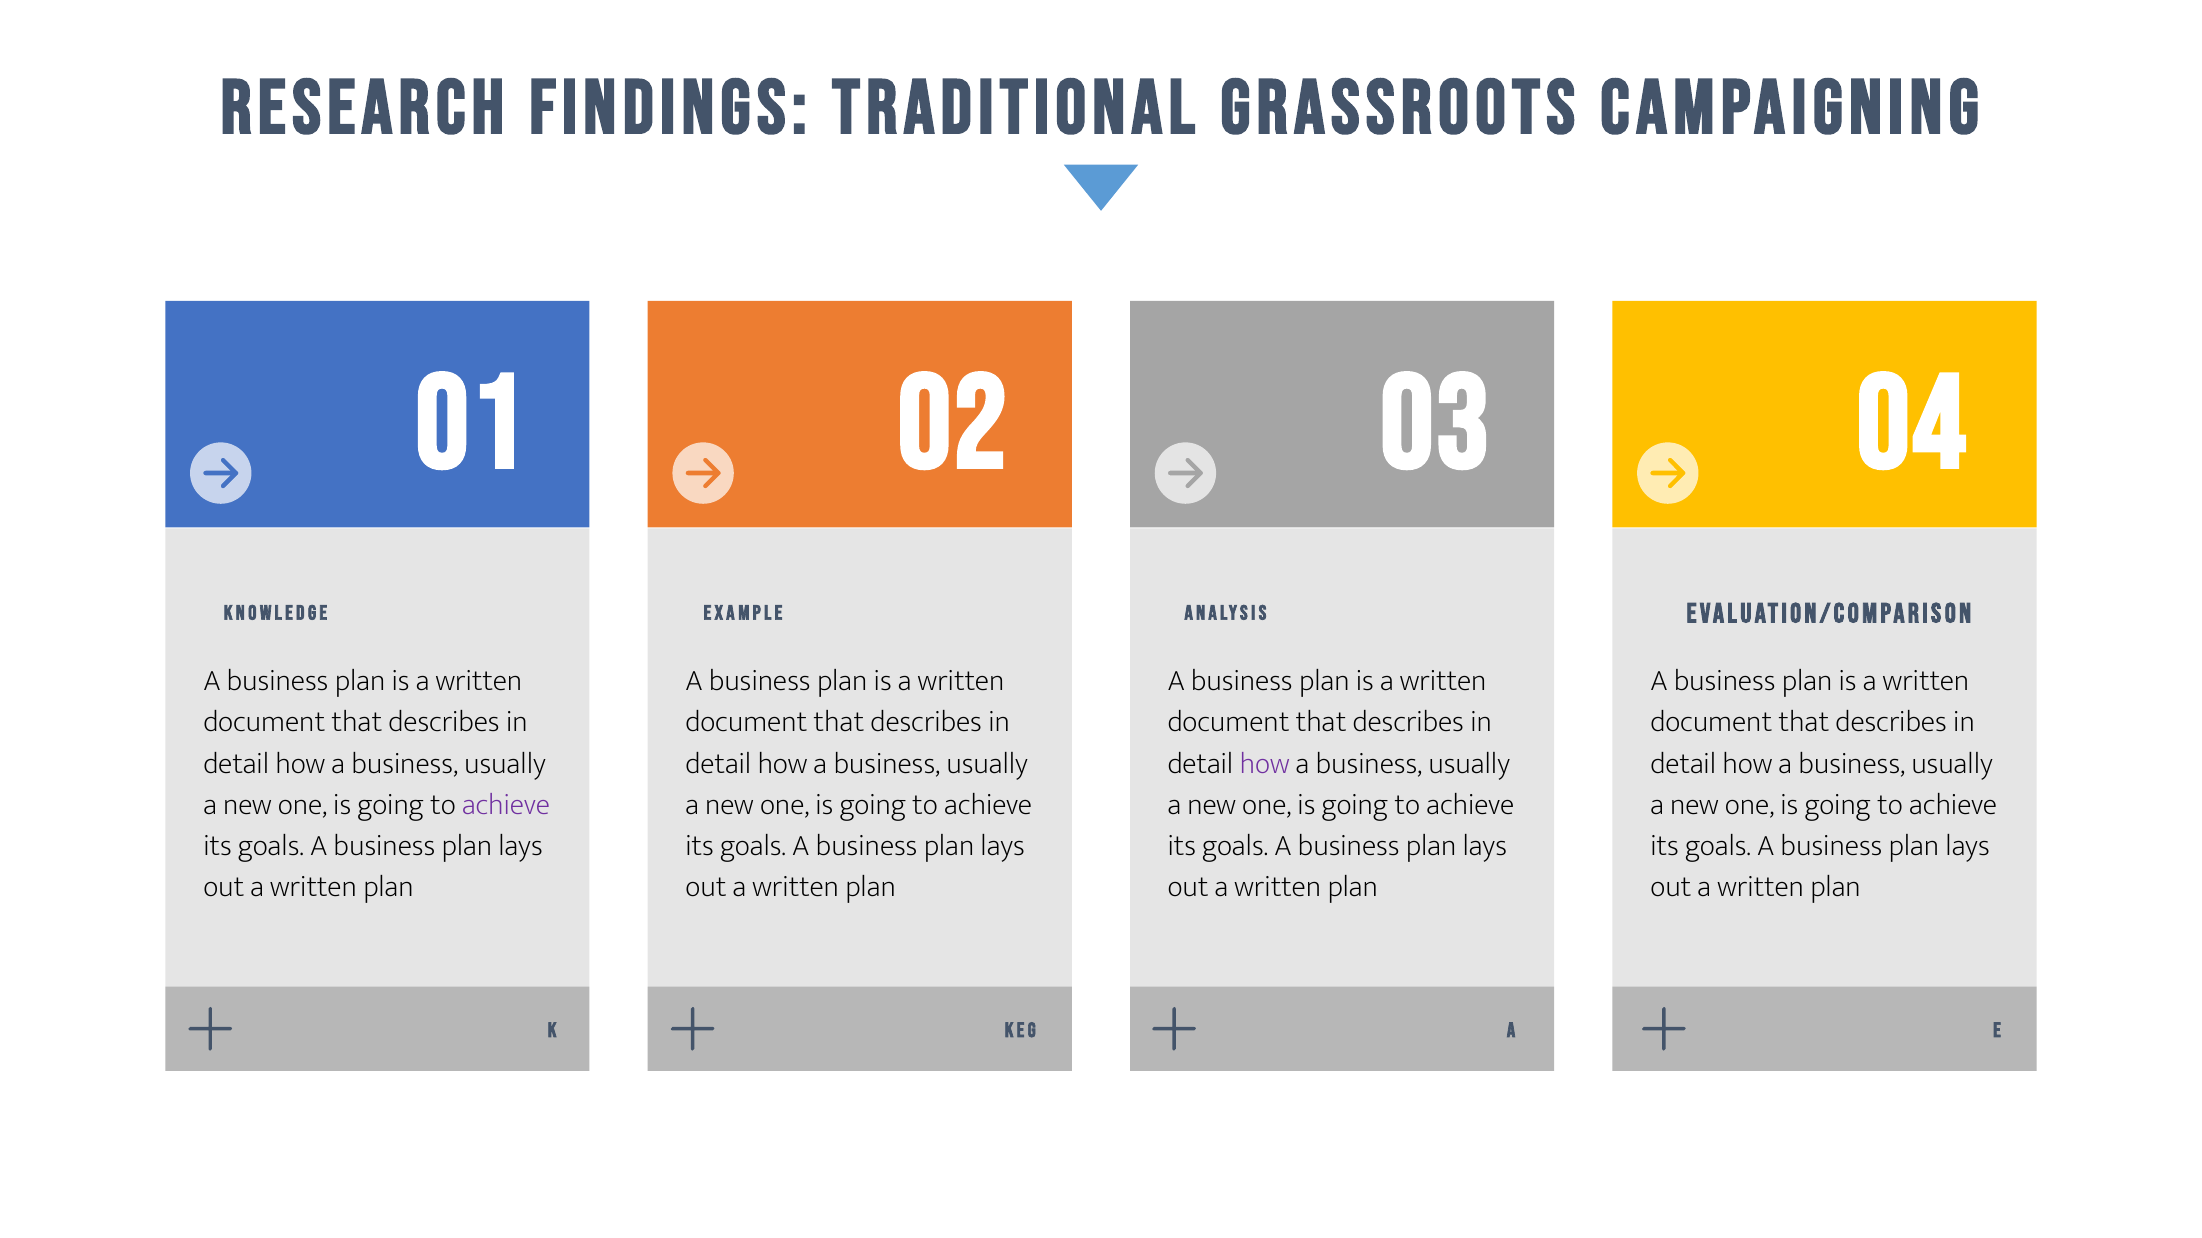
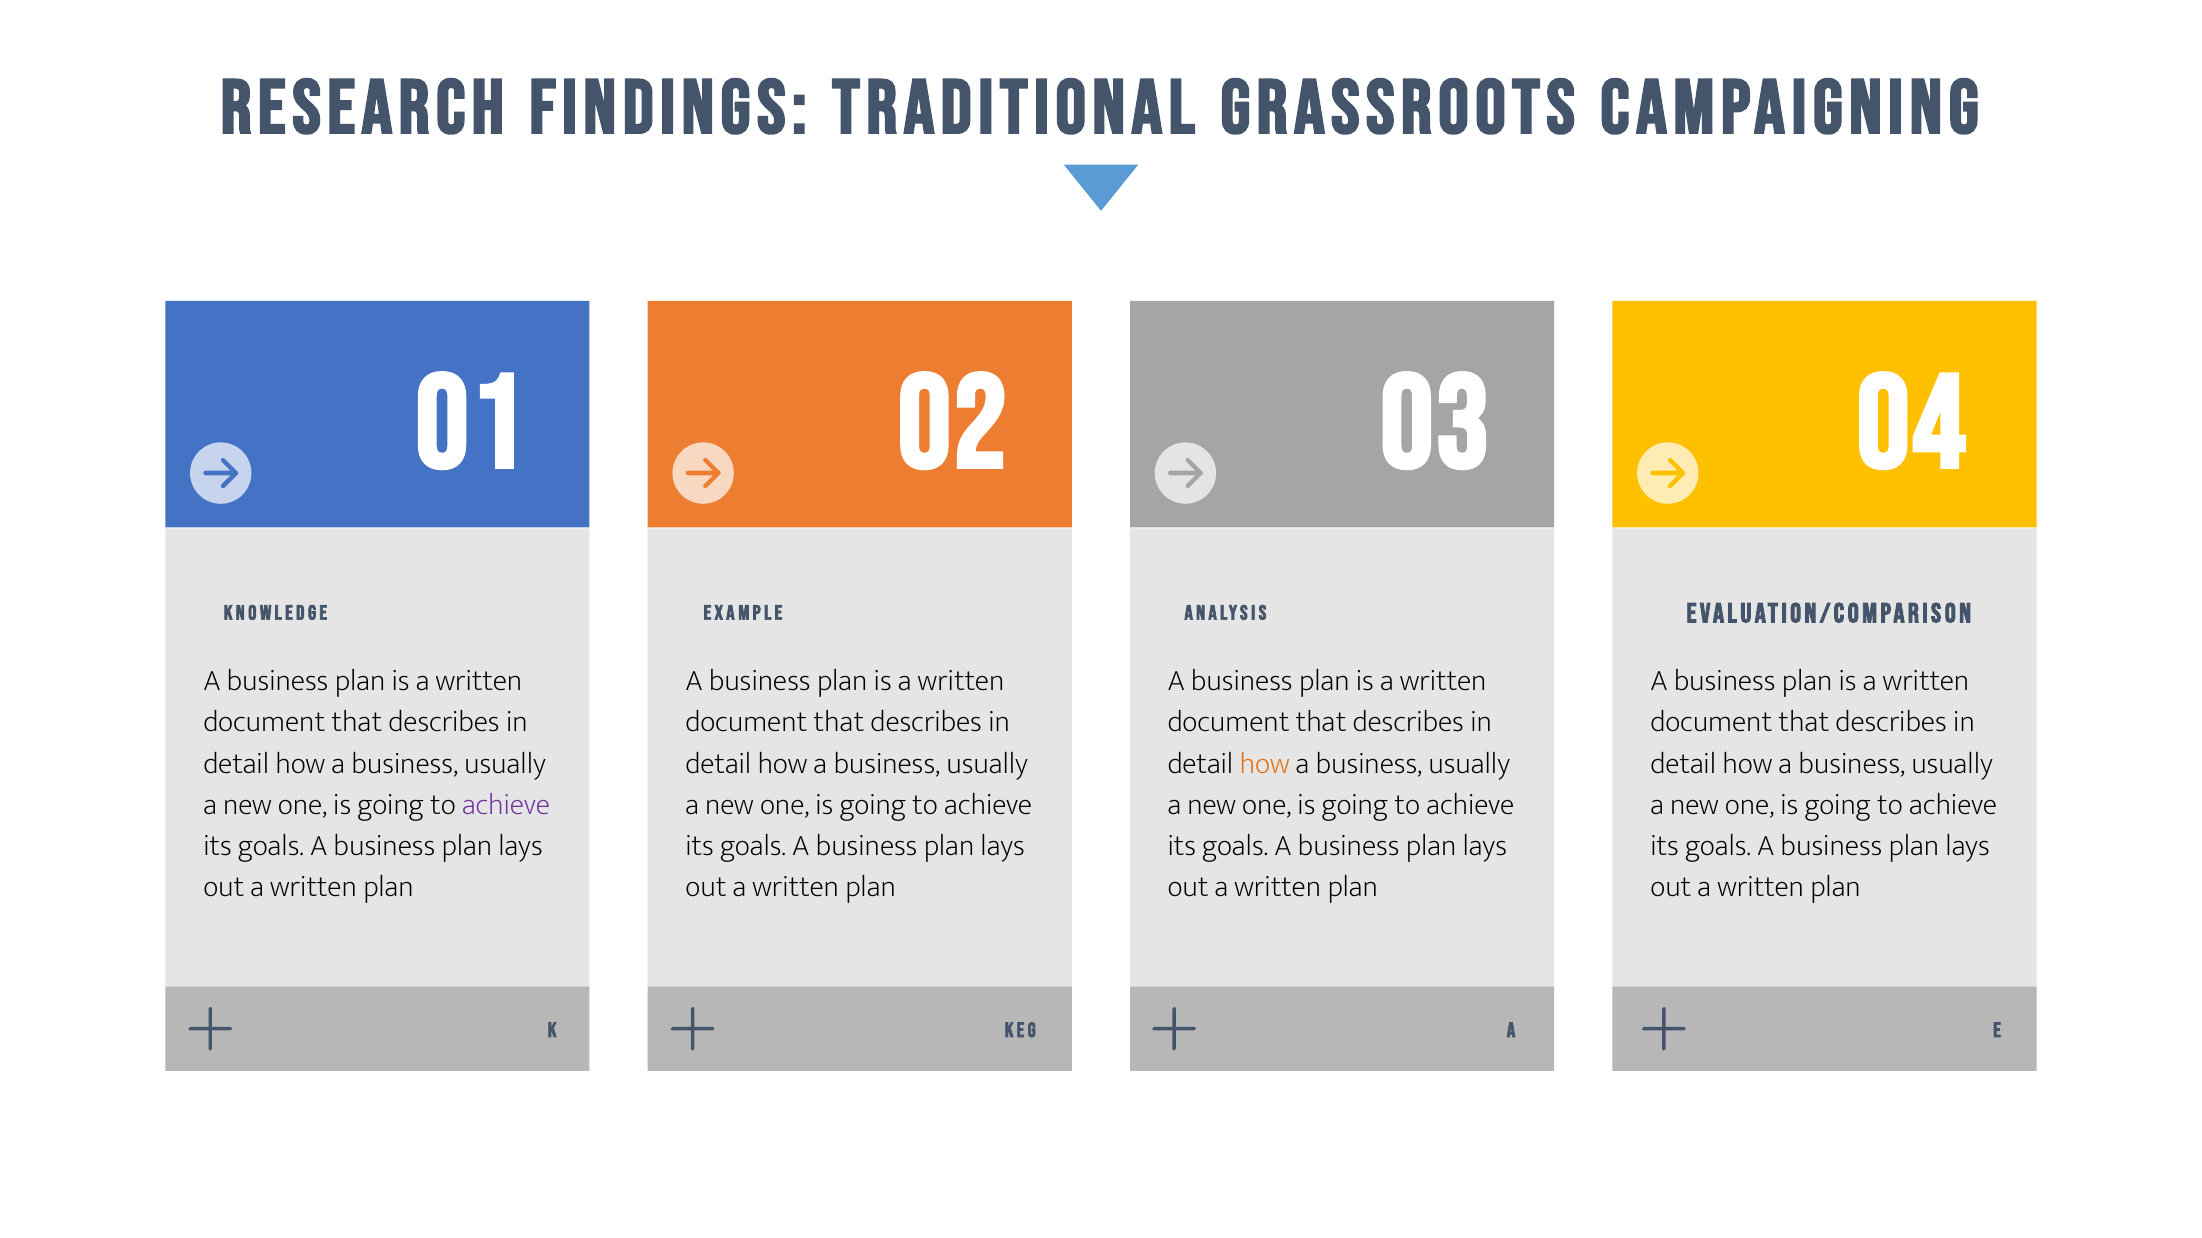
how at (1265, 764) colour: purple -> orange
